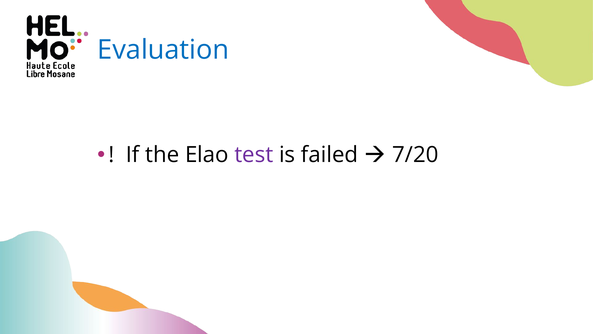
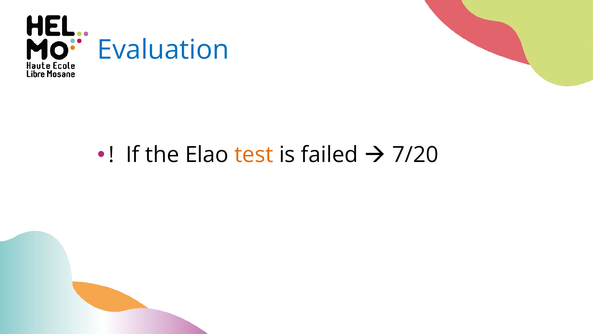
test colour: purple -> orange
